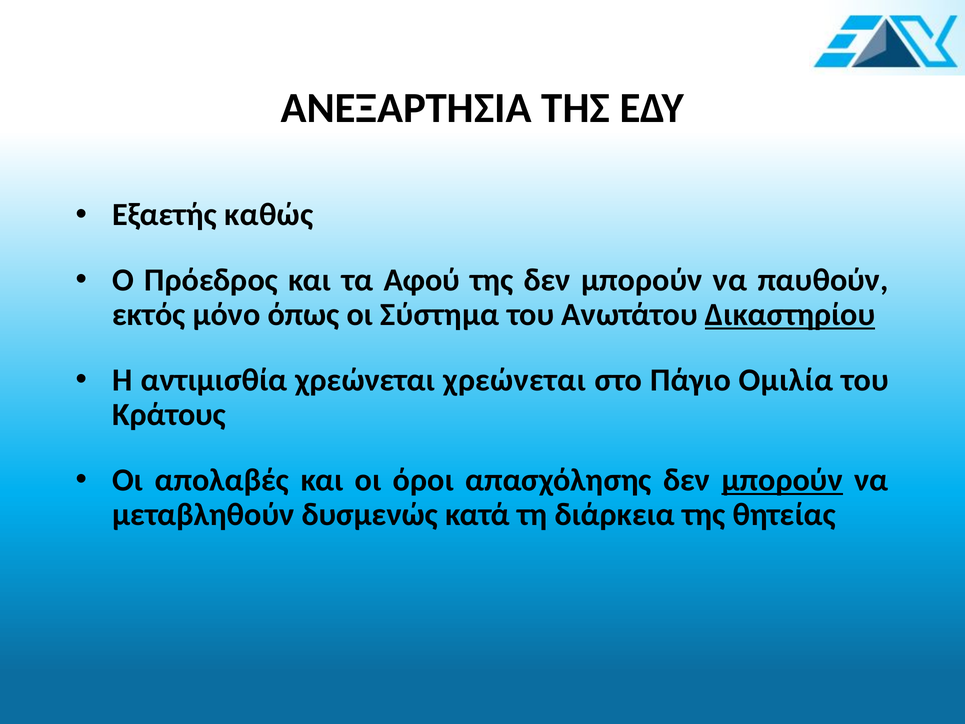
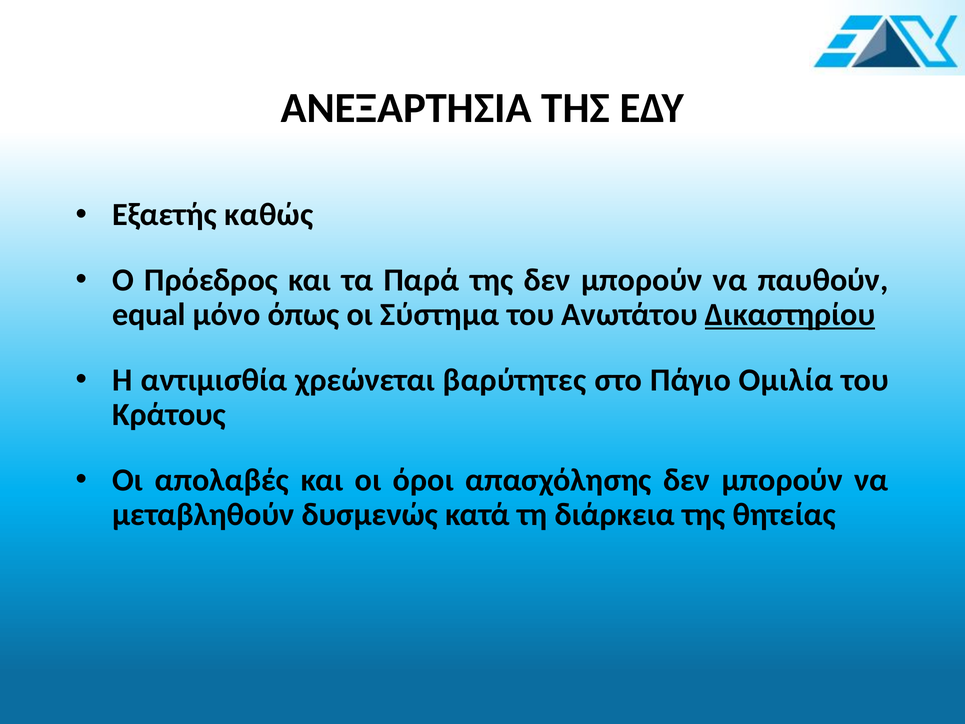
Αφού: Αφού -> Παρά
εκτός: εκτός -> equal
χρεώνεται χρεώνεται: χρεώνεται -> βαρύτητες
μπορούν at (782, 480) underline: present -> none
